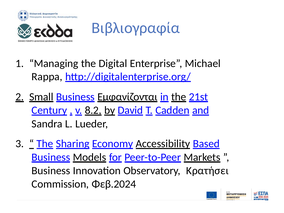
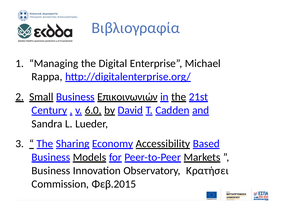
Εμφανίζονται: Εμφανίζονται -> Επικοινωνιών
8.2: 8.2 -> 6.0
Φεβ.2024: Φεβ.2024 -> Φεβ.2015
